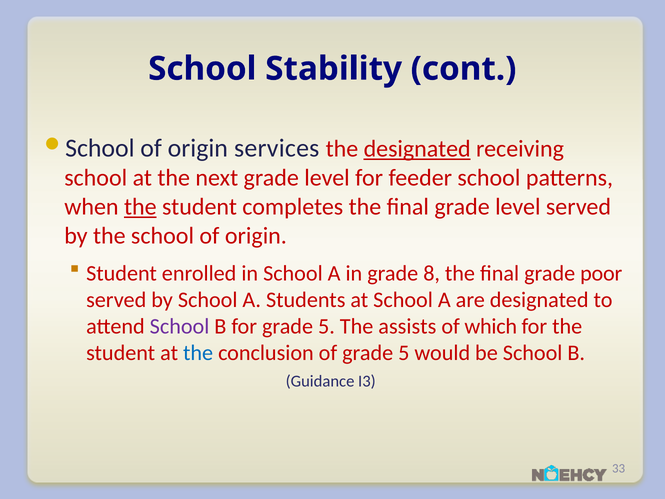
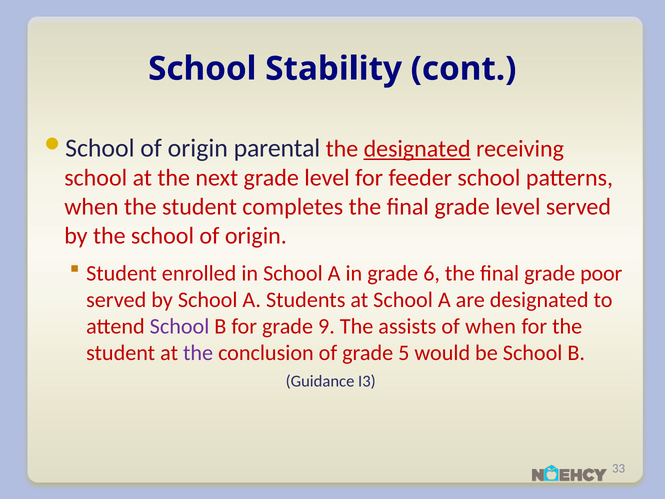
services: services -> parental
the at (140, 207) underline: present -> none
8: 8 -> 6
for grade 5: 5 -> 9
of which: which -> when
the at (198, 353) colour: blue -> purple
